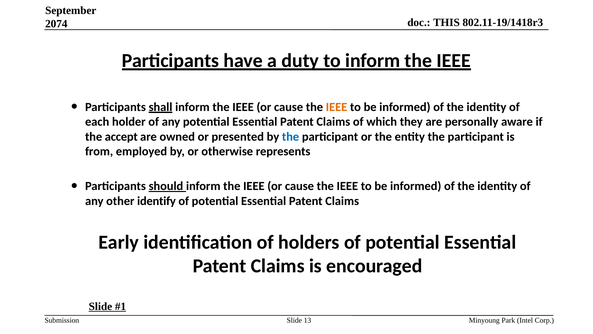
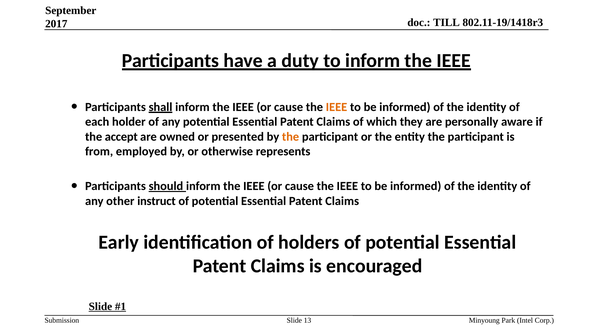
THIS: THIS -> TILL
2074: 2074 -> 2017
the at (291, 137) colour: blue -> orange
identify: identify -> instruct
